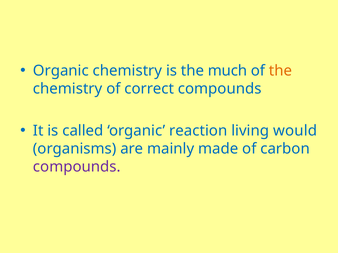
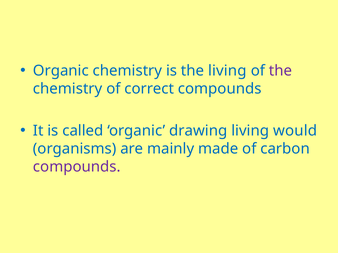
the much: much -> living
the at (281, 71) colour: orange -> purple
reaction: reaction -> drawing
